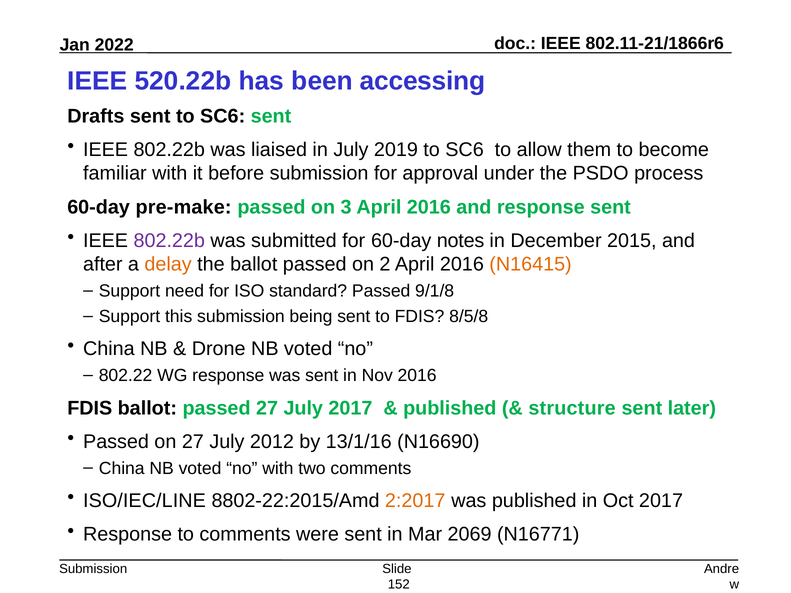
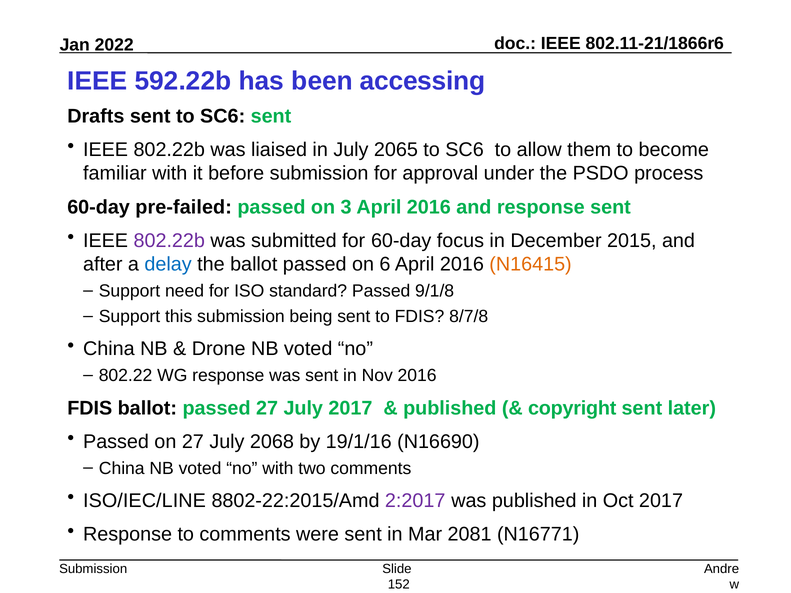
520.22b: 520.22b -> 592.22b
2019: 2019 -> 2065
pre-make: pre-make -> pre-failed
notes: notes -> focus
delay colour: orange -> blue
2: 2 -> 6
8/5/8: 8/5/8 -> 8/7/8
structure: structure -> copyright
2012: 2012 -> 2068
13/1/16: 13/1/16 -> 19/1/16
2:2017 colour: orange -> purple
2069: 2069 -> 2081
